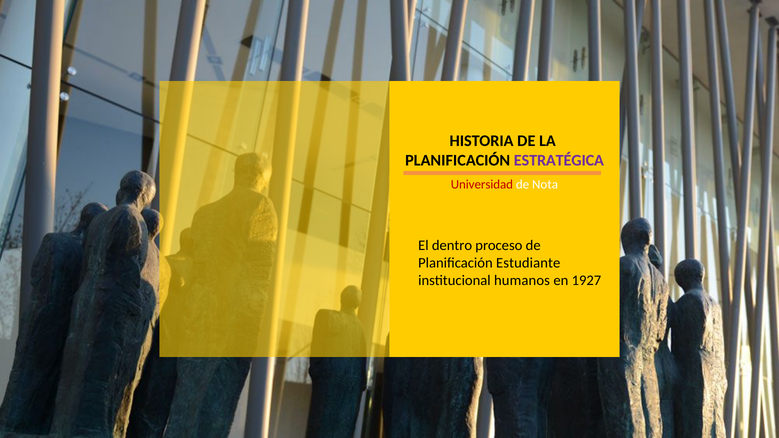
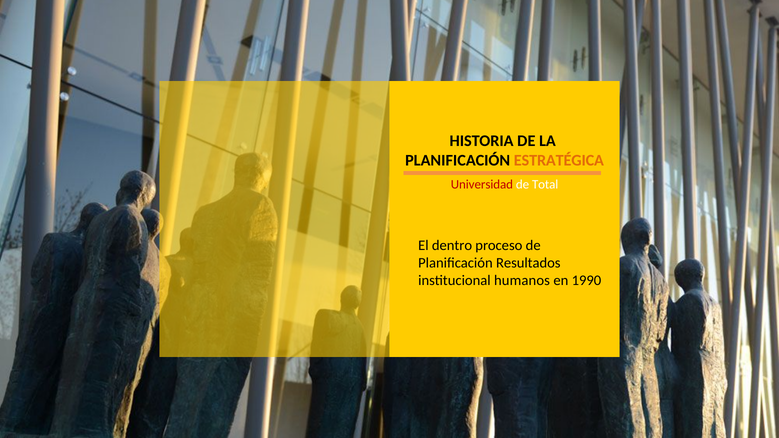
ESTRATÉGICA colour: purple -> orange
Nota: Nota -> Total
Estudiante: Estudiante -> Resultados
1927: 1927 -> 1990
